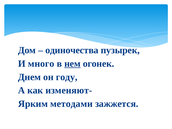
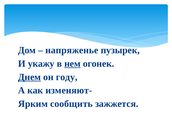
одиночества: одиночества -> напряженье
много: много -> укажу
Днем underline: none -> present
методами: методами -> сообщить
